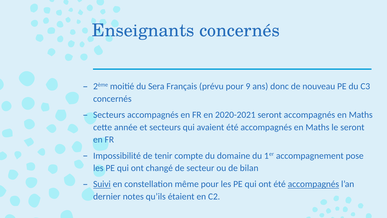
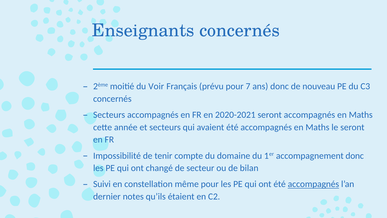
Sera: Sera -> Voir
9: 9 -> 7
accompagnement pose: pose -> donc
Suivi underline: present -> none
